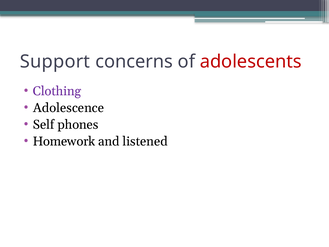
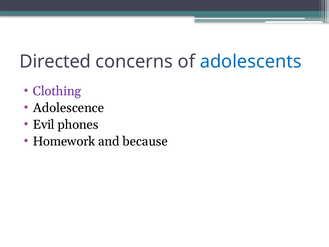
Support: Support -> Directed
adolescents colour: red -> blue
Self: Self -> Evil
listened: listened -> because
